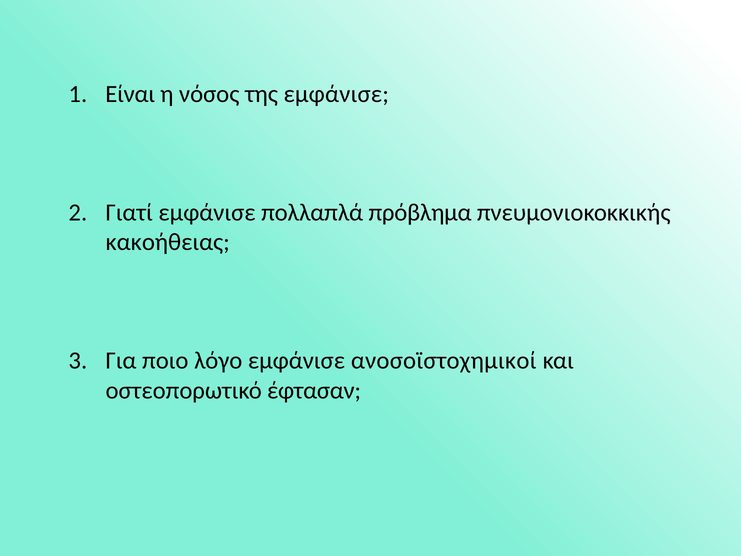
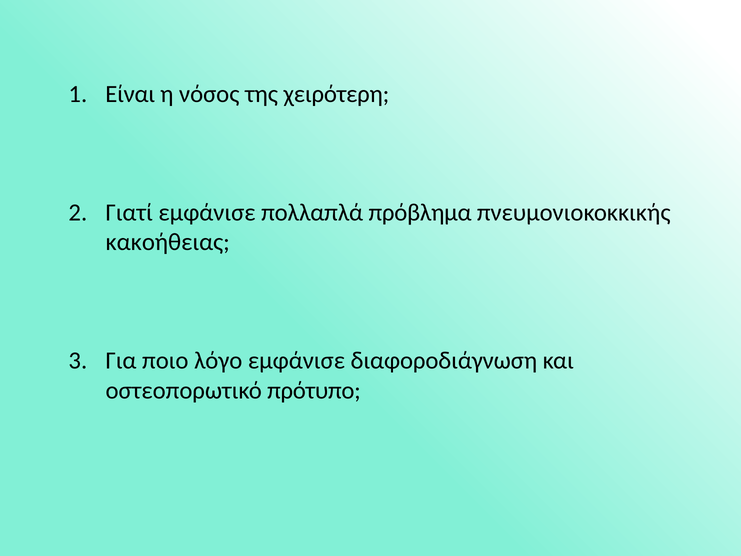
της εμφάνισε: εμφάνισε -> χειρότερη
ανοσοϊστοχημικοί: ανοσοϊστοχημικοί -> διαφοροδιάγνωση
έφτασαν: έφτασαν -> πρότυπο
